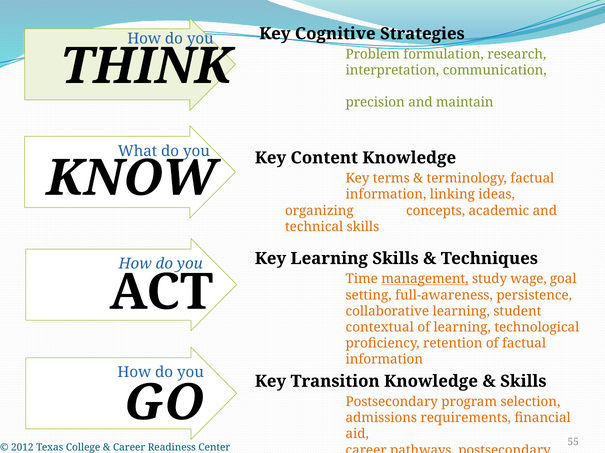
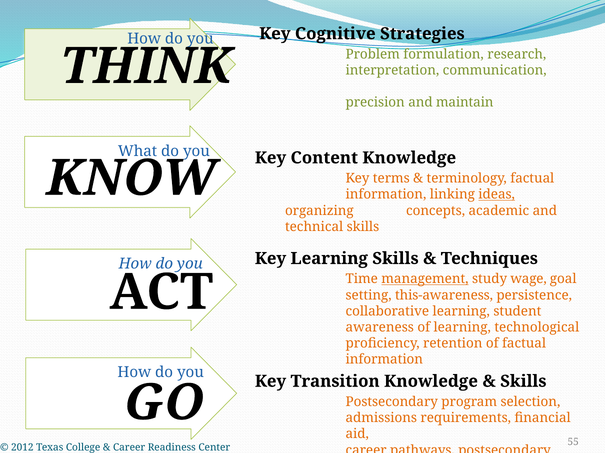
ideas underline: none -> present
full-awareness: full-awareness -> this-awareness
contextual: contextual -> awareness
